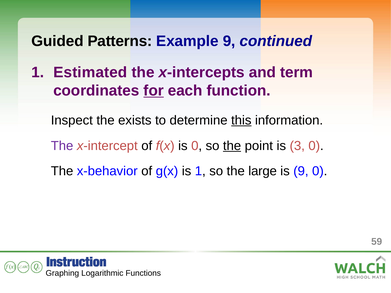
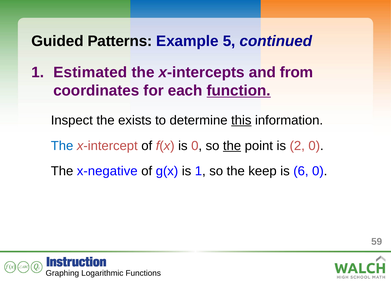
Example 9: 9 -> 5
term: term -> from
for underline: present -> none
function underline: none -> present
The at (62, 146) colour: purple -> blue
3: 3 -> 2
x-behavior: x-behavior -> x-negative
large: large -> keep
is 9: 9 -> 6
